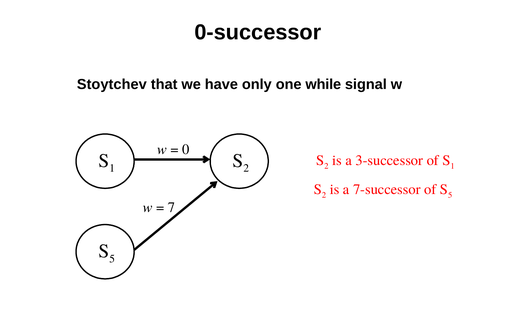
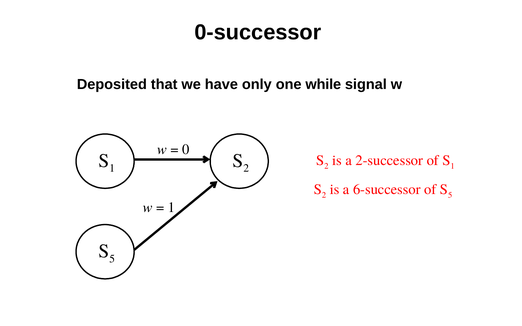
Stoytchev: Stoytchev -> Deposited
3-successor: 3-successor -> 2-successor
7-successor: 7-successor -> 6-successor
7 at (171, 208): 7 -> 1
